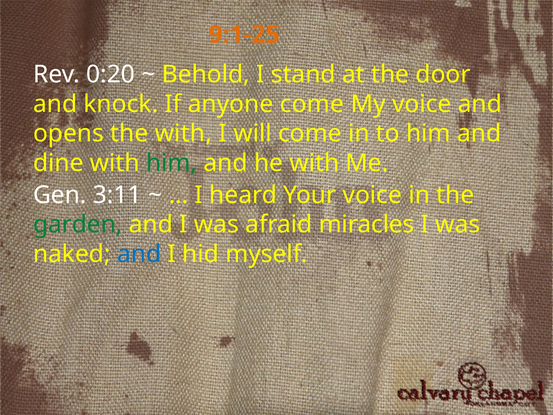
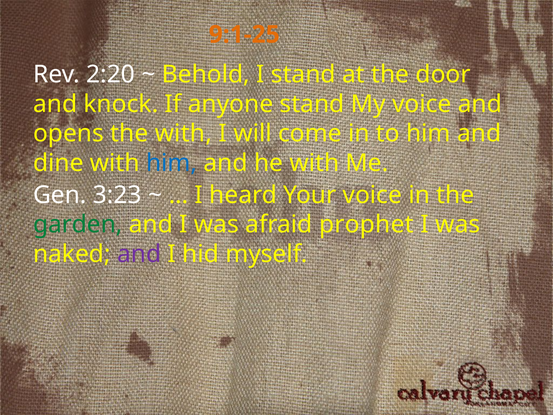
0:20: 0:20 -> 2:20
anyone come: come -> stand
him at (172, 163) colour: green -> blue
3:11: 3:11 -> 3:23
miracles: miracles -> prophet
and at (139, 254) colour: blue -> purple
